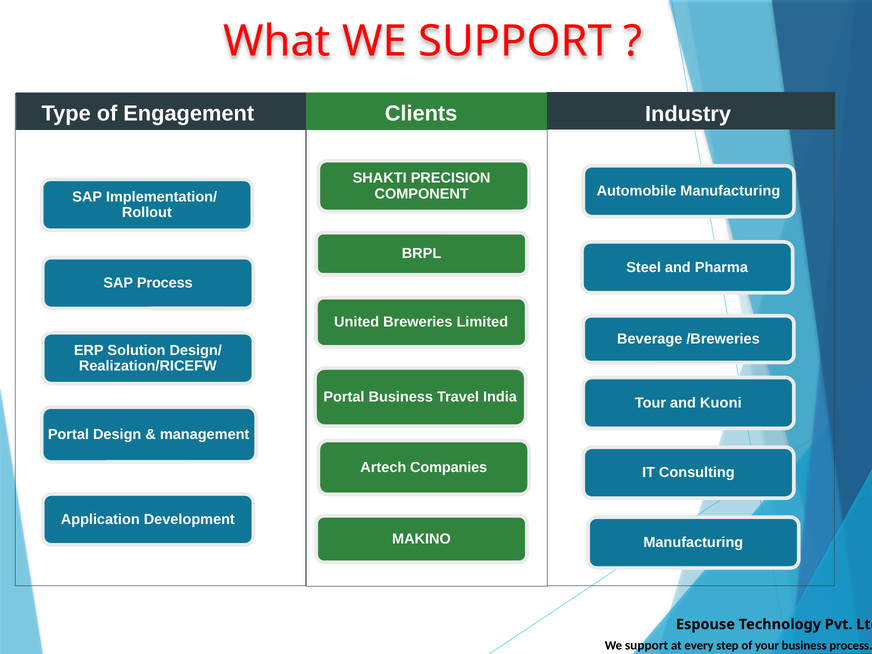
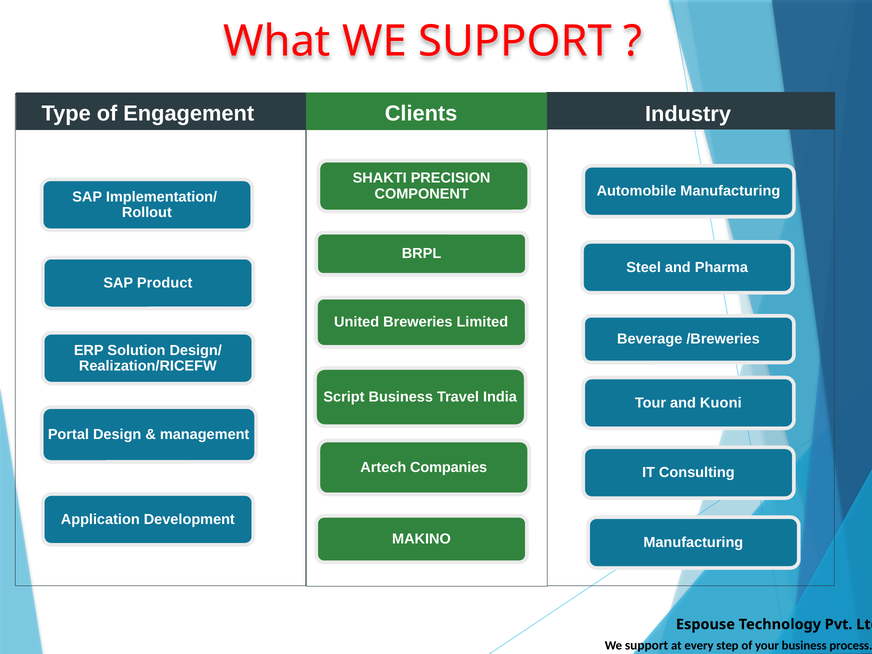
SAP Process: Process -> Product
Portal at (344, 397): Portal -> Script
